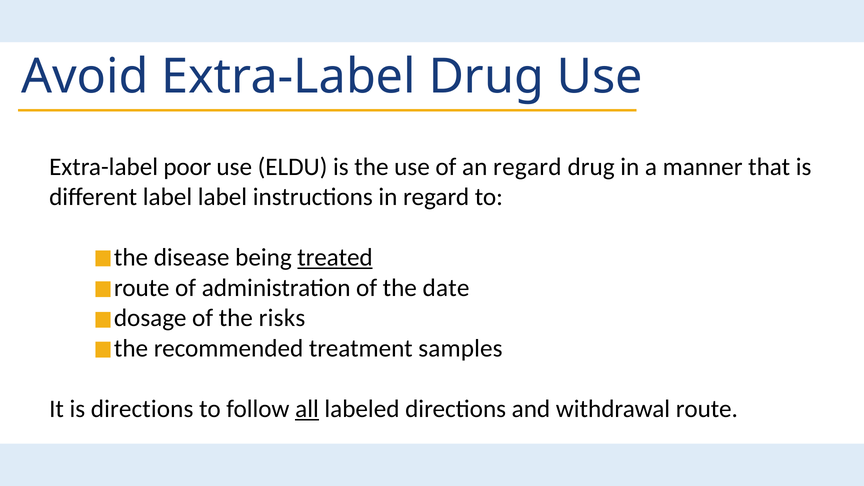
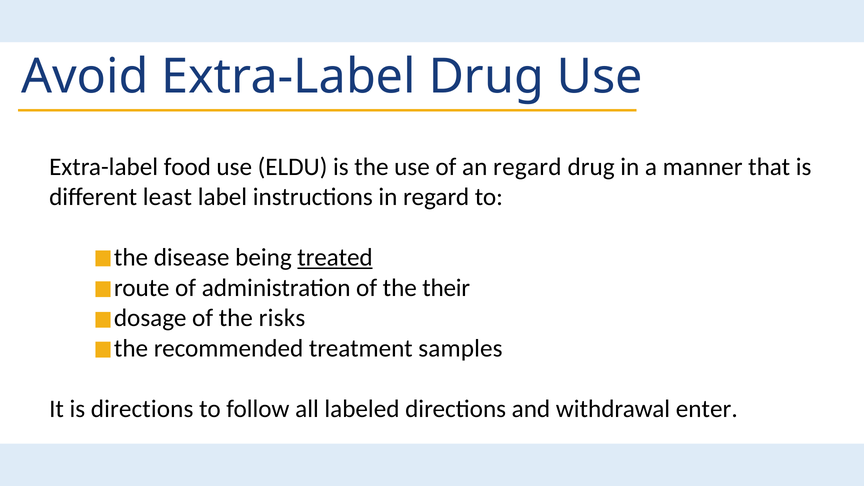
poor: poor -> food
different label: label -> least
date: date -> their
all underline: present -> none
withdrawal route: route -> enter
